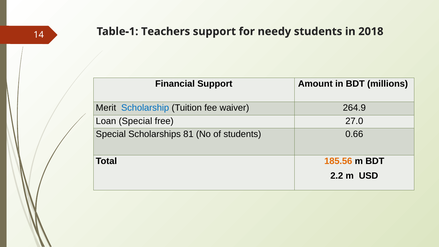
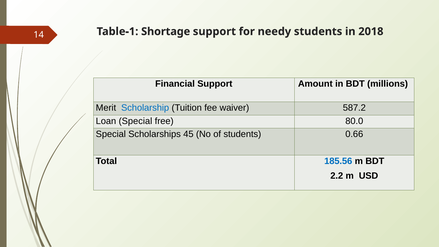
Teachers: Teachers -> Shortage
264.9: 264.9 -> 587.2
27.0: 27.0 -> 80.0
81: 81 -> 45
185.56 colour: orange -> blue
